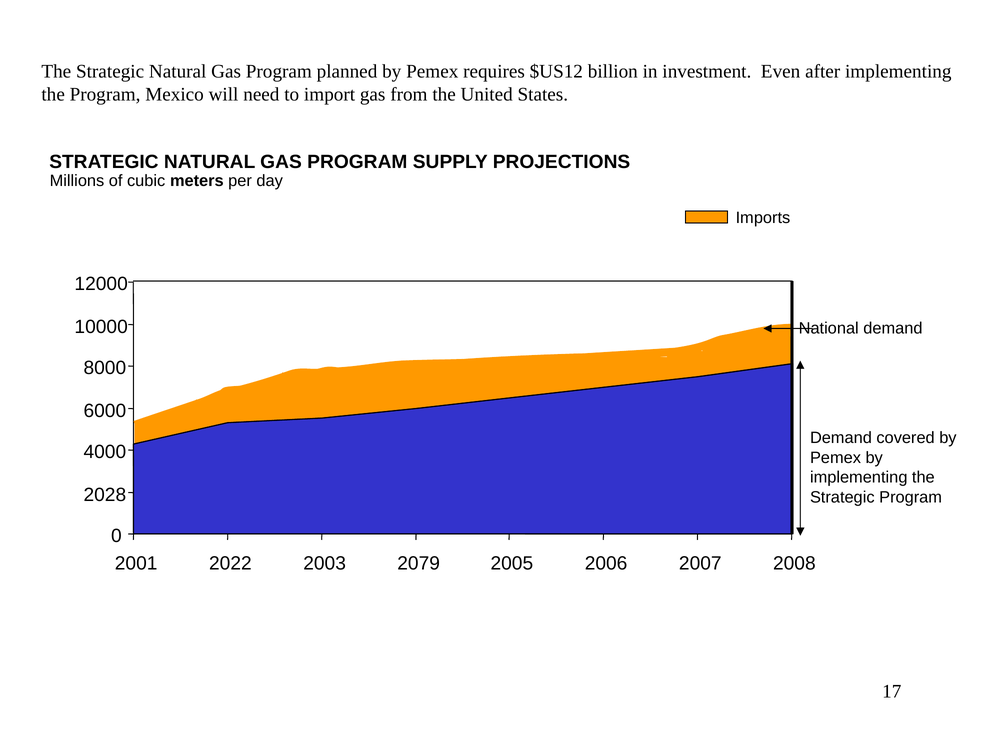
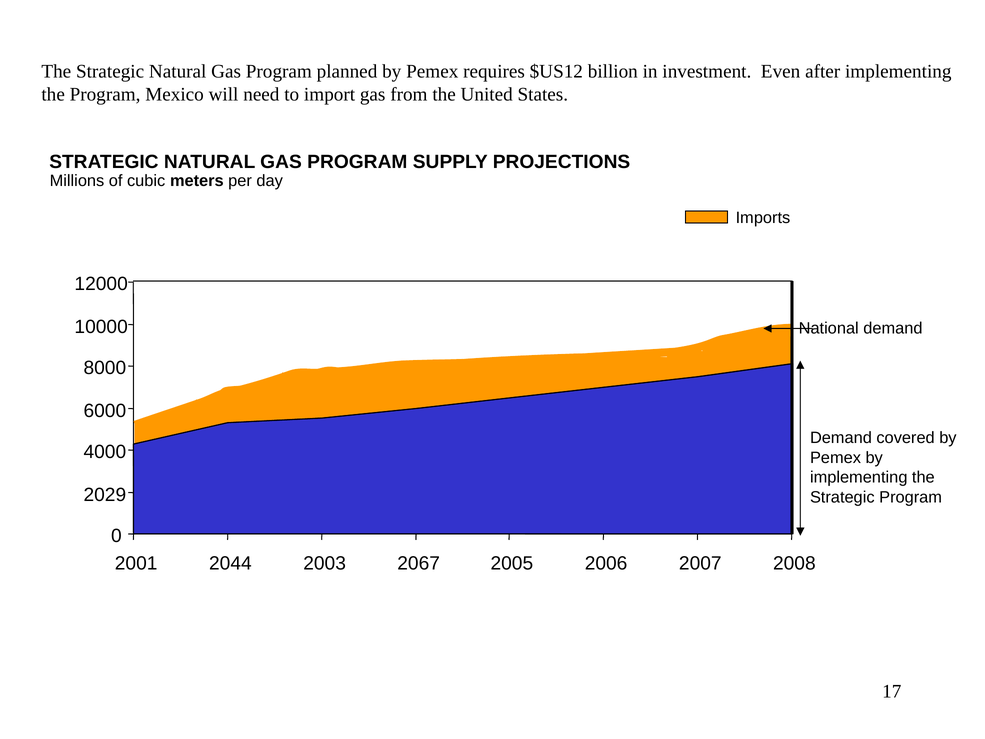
2028: 2028 -> 2029
2022: 2022 -> 2044
2079: 2079 -> 2067
